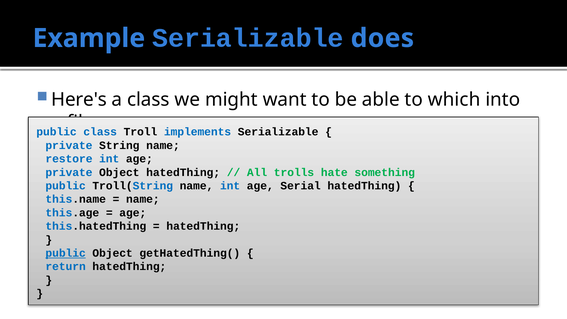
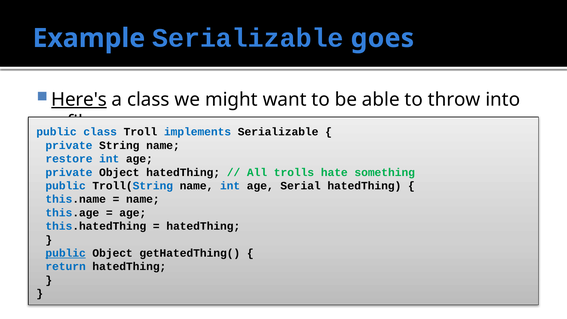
does: does -> goes
Here's underline: none -> present
which: which -> throw
